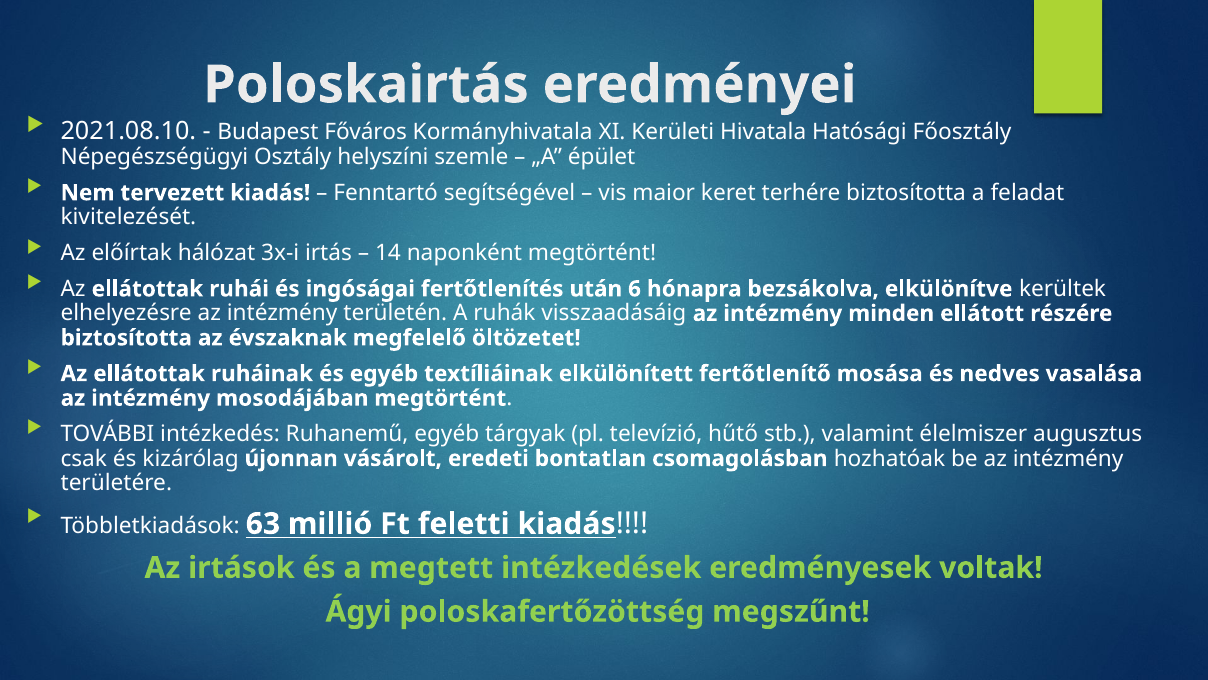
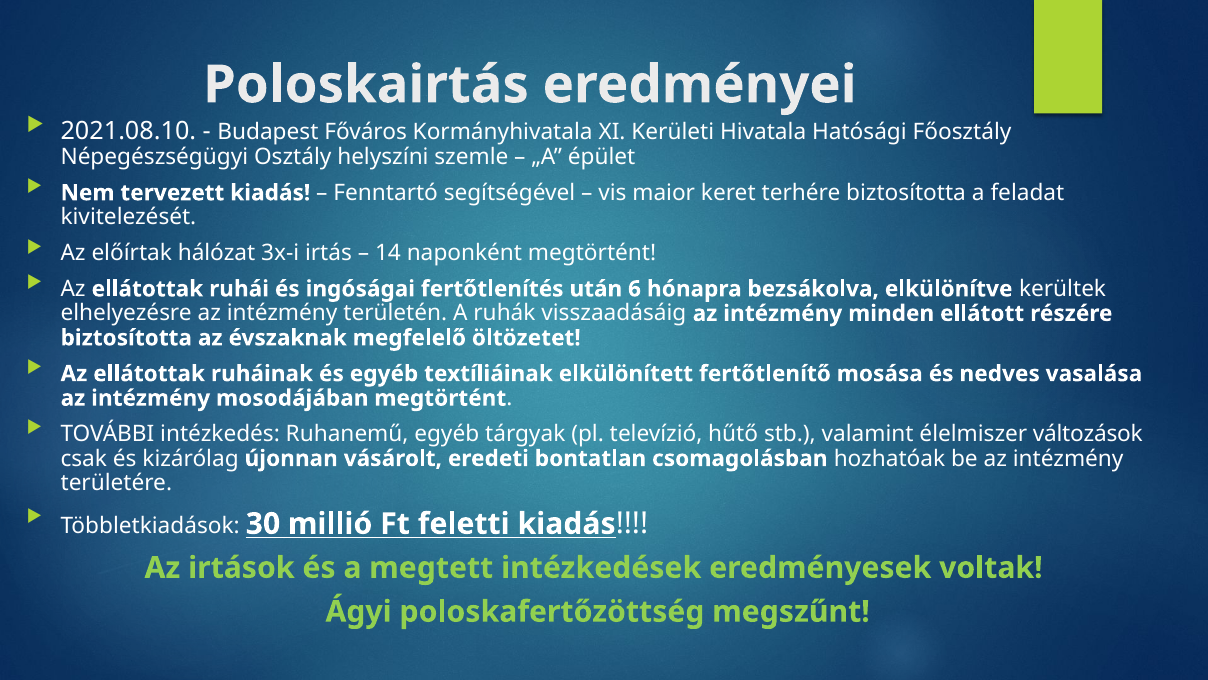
augusztus: augusztus -> változások
63: 63 -> 30
